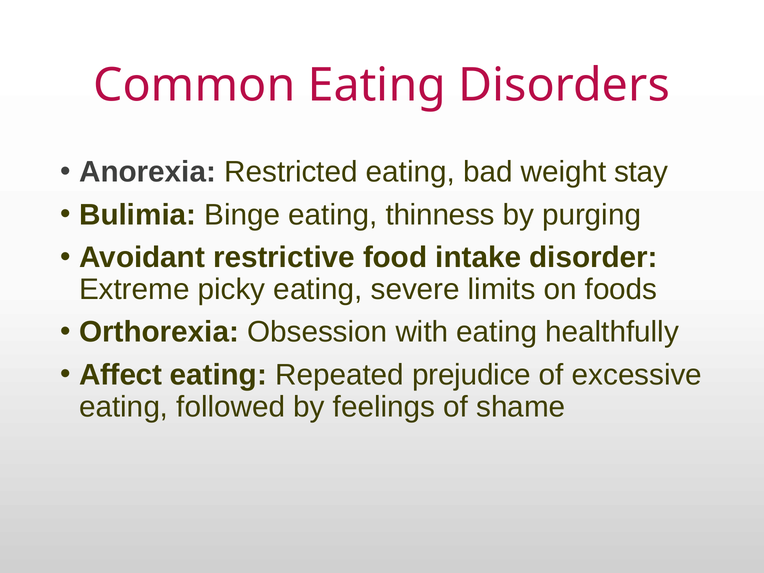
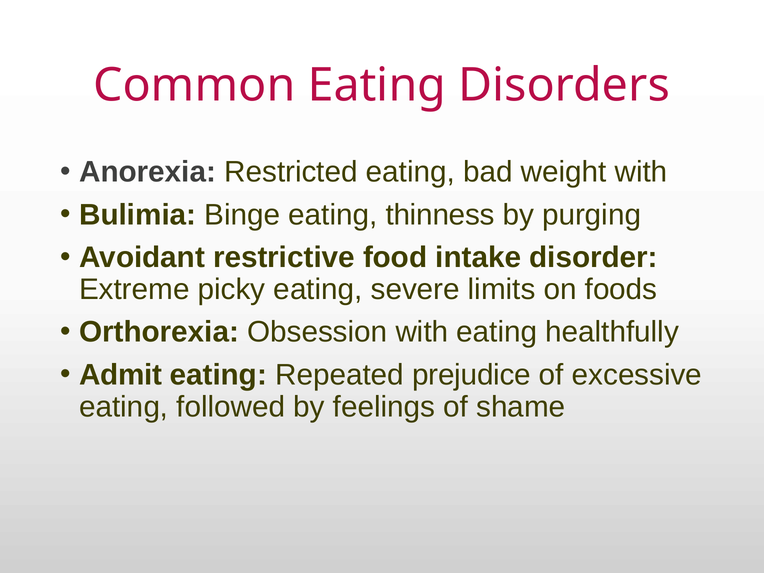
weight stay: stay -> with
Affect: Affect -> Admit
